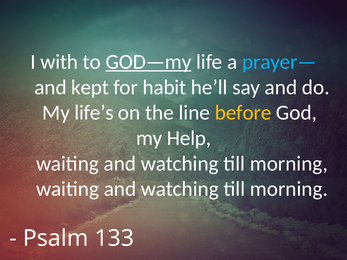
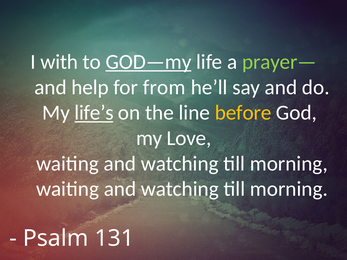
prayer— colour: light blue -> light green
kept: kept -> help
habit: habit -> from
life’s underline: none -> present
Help: Help -> Love
133: 133 -> 131
